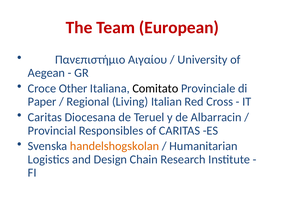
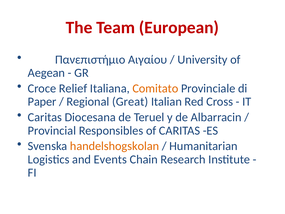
Other: Other -> Relief
Comitato colour: black -> orange
Living: Living -> Great
Design: Design -> Events
